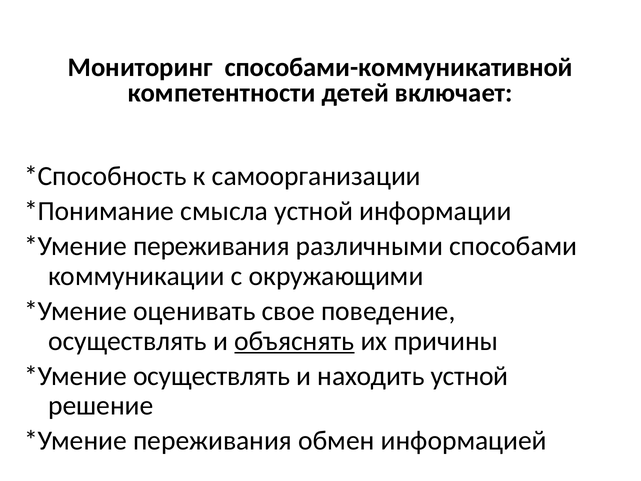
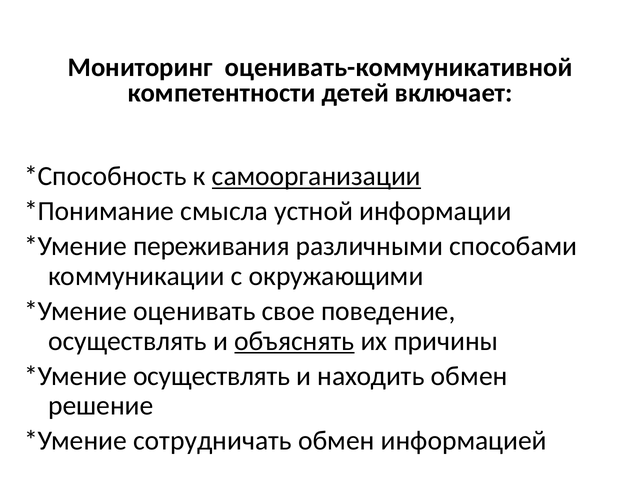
способами-коммуникативной: способами-коммуникативной -> оценивать-коммуникативной
самоорганизации underline: none -> present
находить устной: устной -> обмен
переживания at (213, 441): переживания -> сотрудничать
